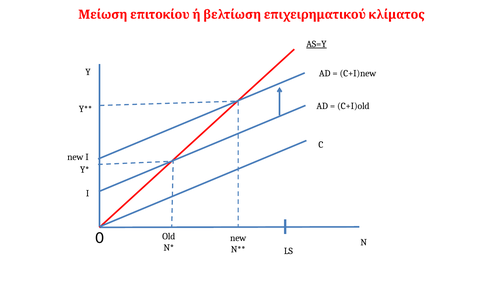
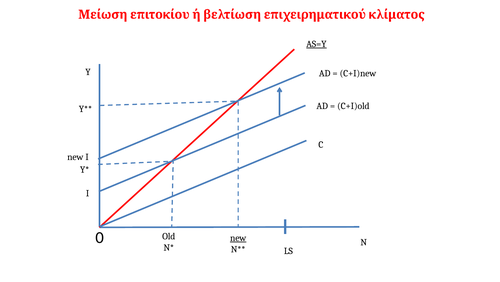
new at (238, 237) underline: none -> present
